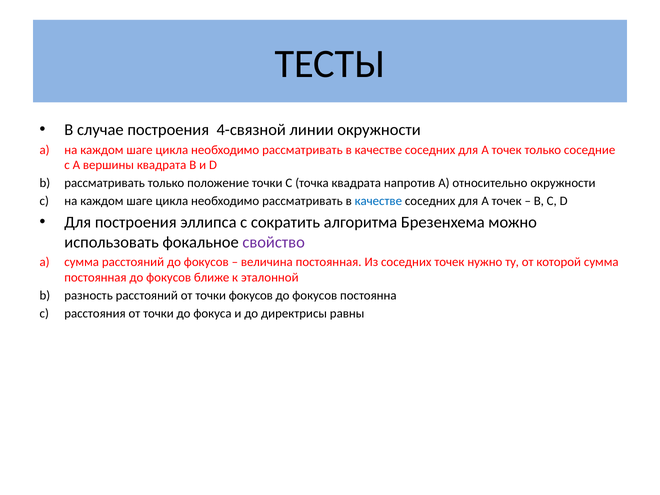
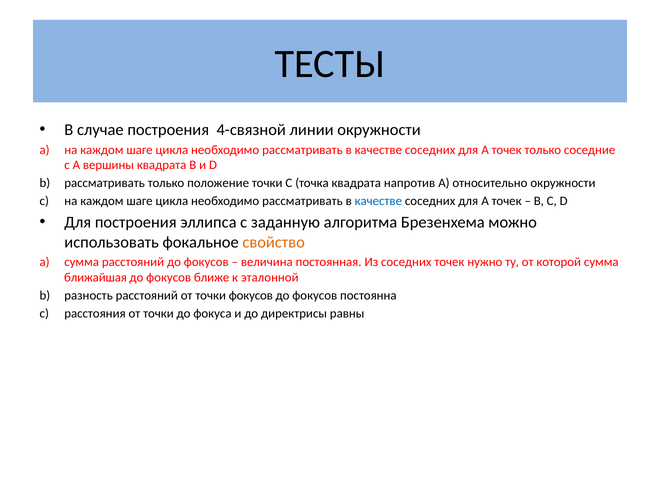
сократить: сократить -> заданную
свойство colour: purple -> orange
постоянная at (95, 278): постоянная -> ближайшая
